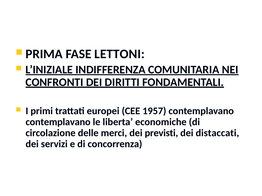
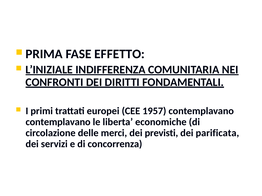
LETTONI: LETTONI -> EFFETTO
distaccati: distaccati -> parificata
